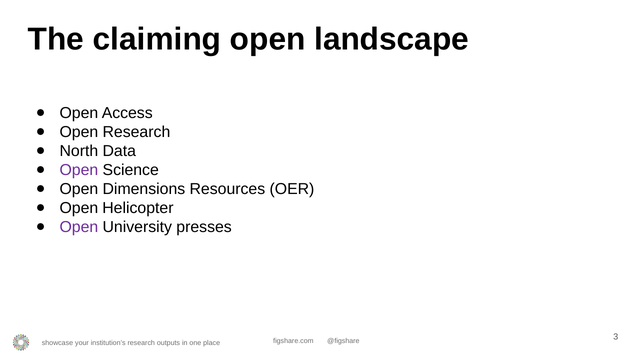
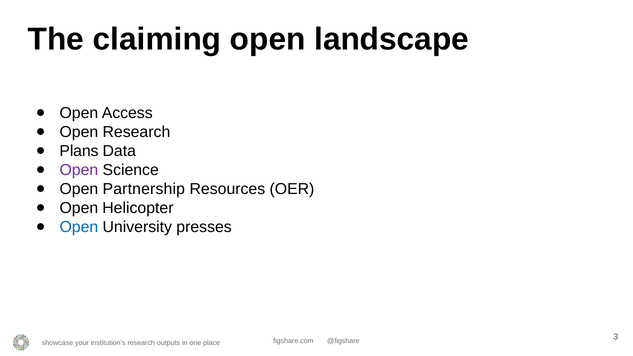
North: North -> Plans
Dimensions: Dimensions -> Partnership
Open at (79, 227) colour: purple -> blue
